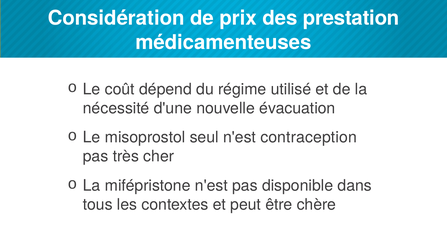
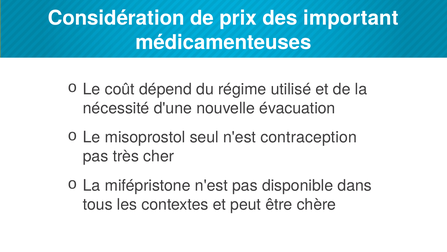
prestation: prestation -> important
